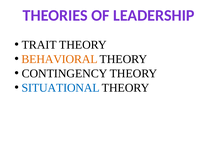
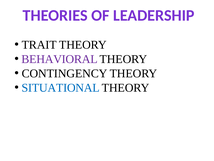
BEHAVIORAL colour: orange -> purple
